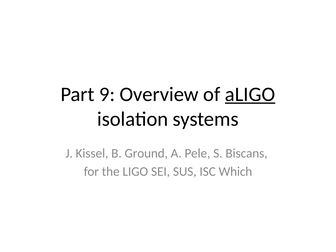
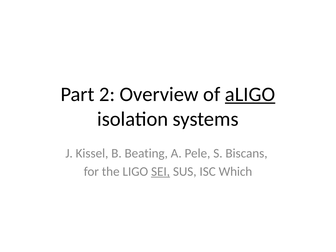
9: 9 -> 2
Ground: Ground -> Beating
SEI underline: none -> present
